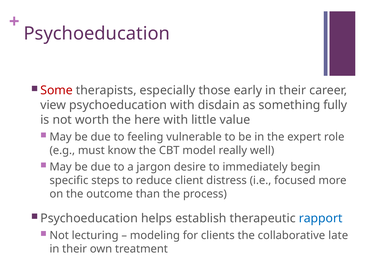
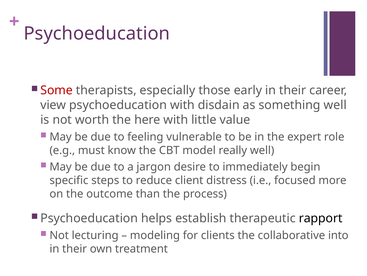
something fully: fully -> well
rapport colour: blue -> black
late: late -> into
